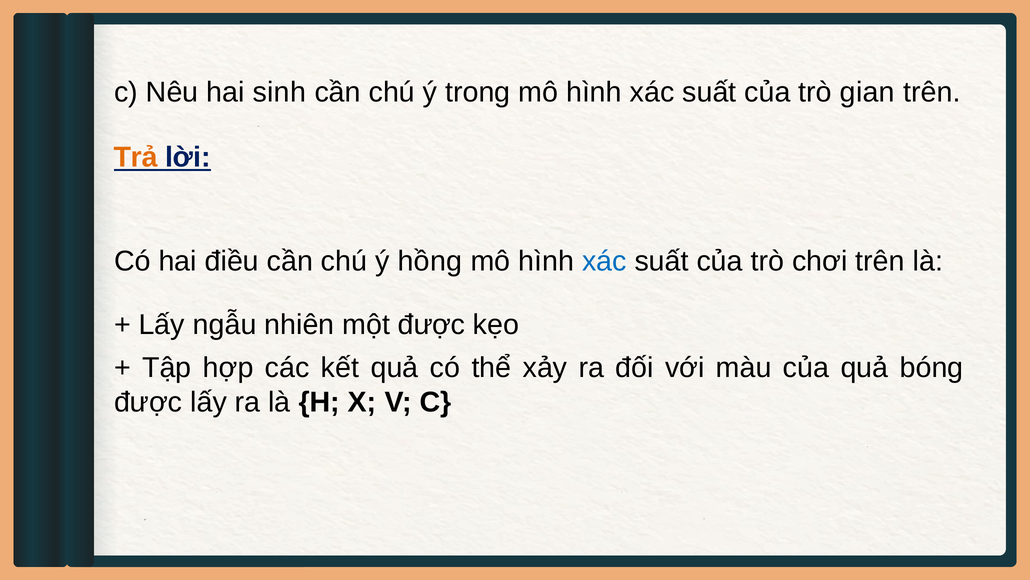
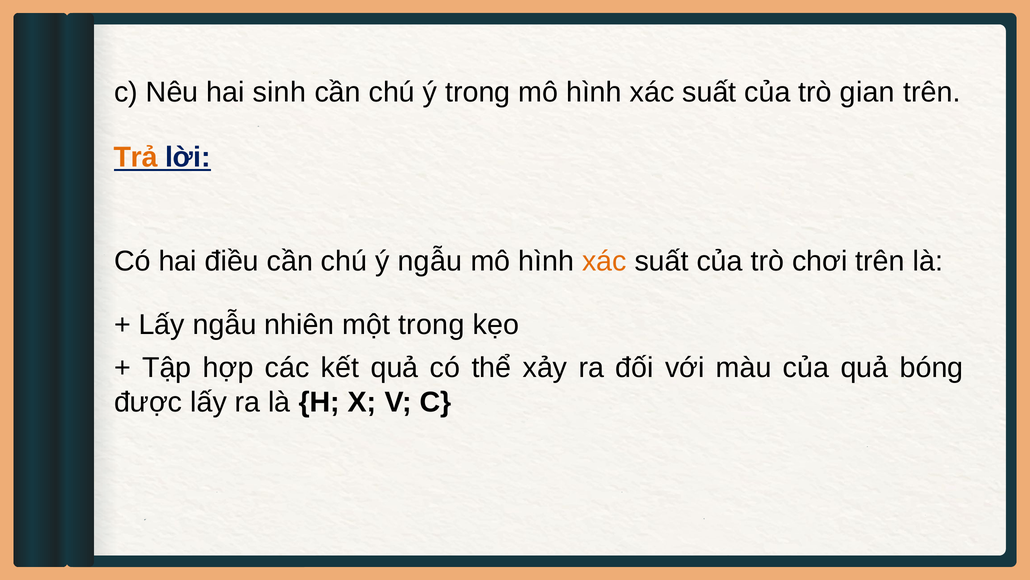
ý hồng: hồng -> ngẫu
xác at (604, 261) colour: blue -> orange
một được: được -> trong
